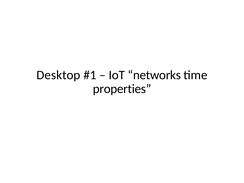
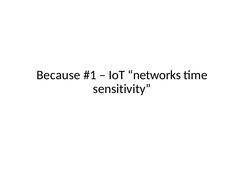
Desktop: Desktop -> Because
properties: properties -> sensitivity
